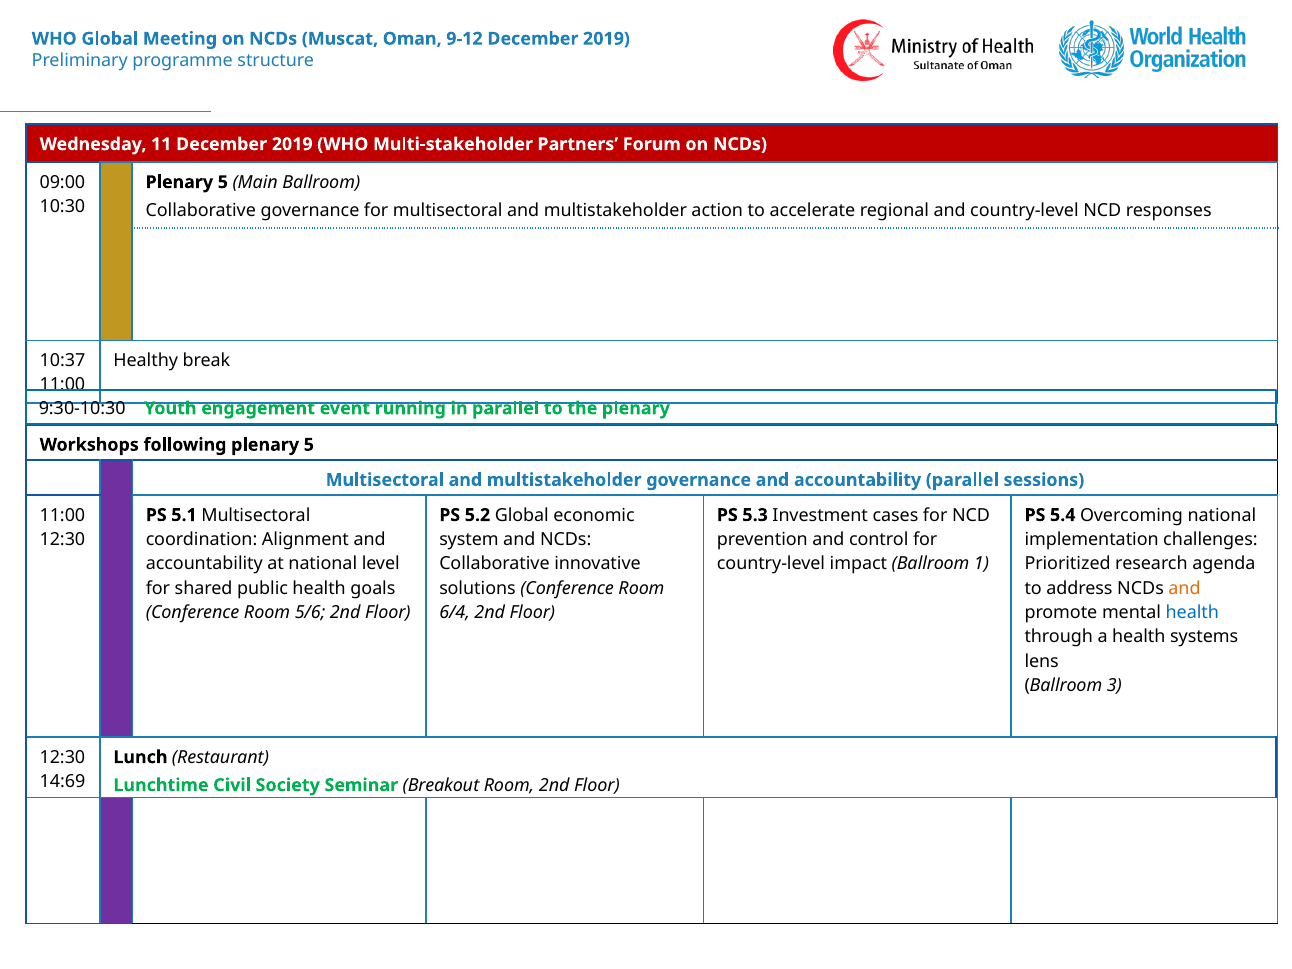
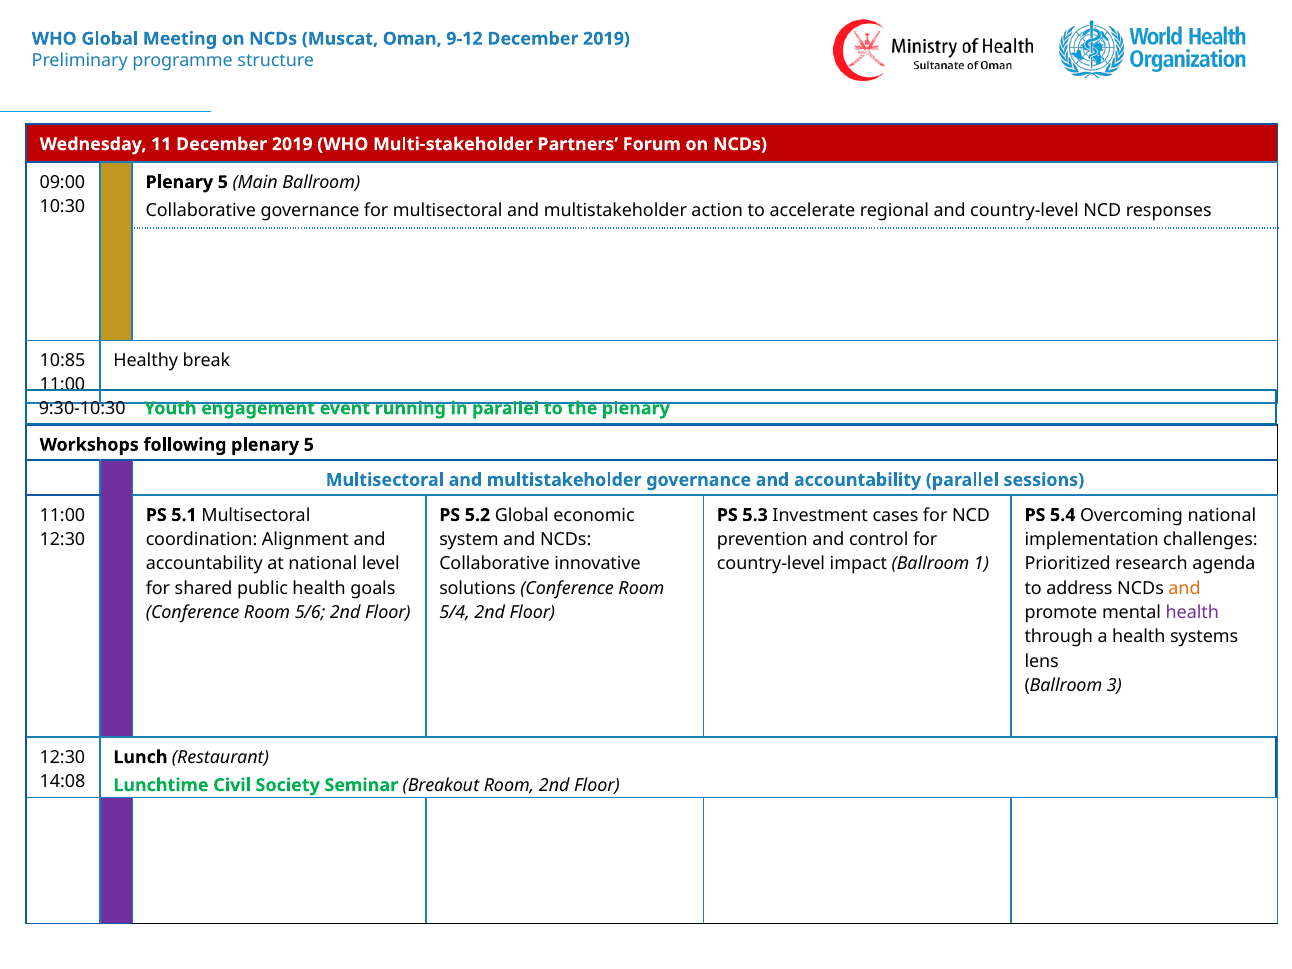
10:37: 10:37 -> 10:85
6/4: 6/4 -> 5/4
health at (1192, 613) colour: blue -> purple
14:69: 14:69 -> 14:08
